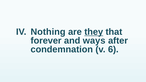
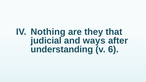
they underline: present -> none
forever: forever -> judicial
condemnation: condemnation -> understanding
